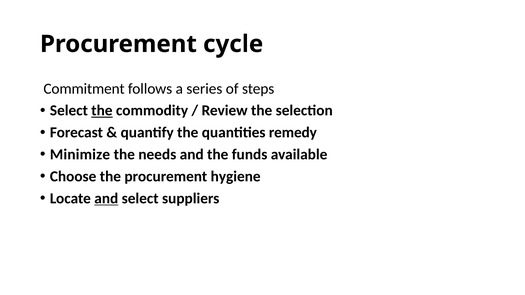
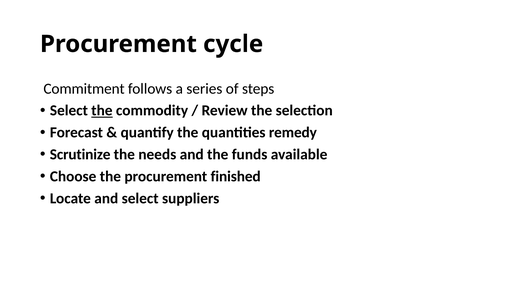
Minimize: Minimize -> Scrutinize
hygiene: hygiene -> finished
and at (106, 199) underline: present -> none
